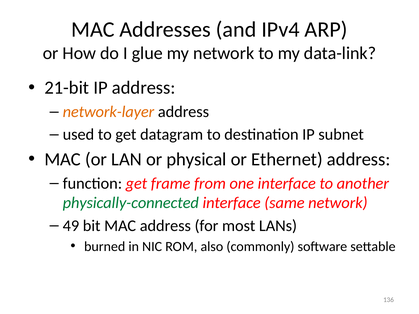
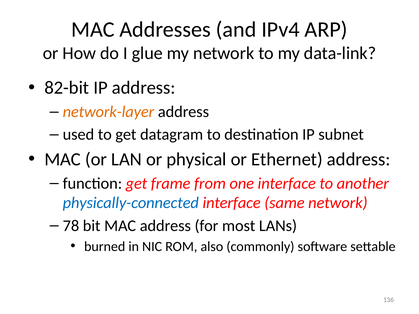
21-bit: 21-bit -> 82-bit
physically-connected colour: green -> blue
49: 49 -> 78
